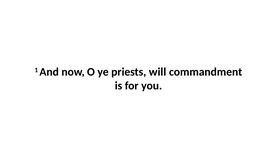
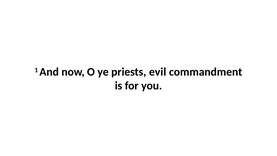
will: will -> evil
